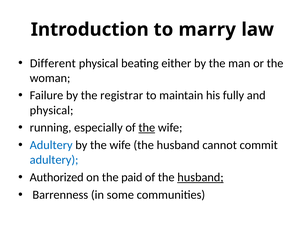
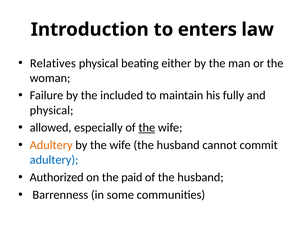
marry: marry -> enters
Different: Different -> Relatives
registrar: registrar -> included
running: running -> allowed
Adultery at (51, 145) colour: blue -> orange
husband at (200, 177) underline: present -> none
